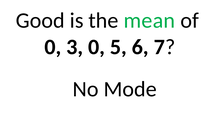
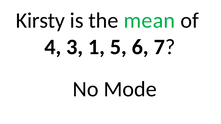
Good: Good -> Kirsty
0 at (53, 47): 0 -> 4
3 0: 0 -> 1
